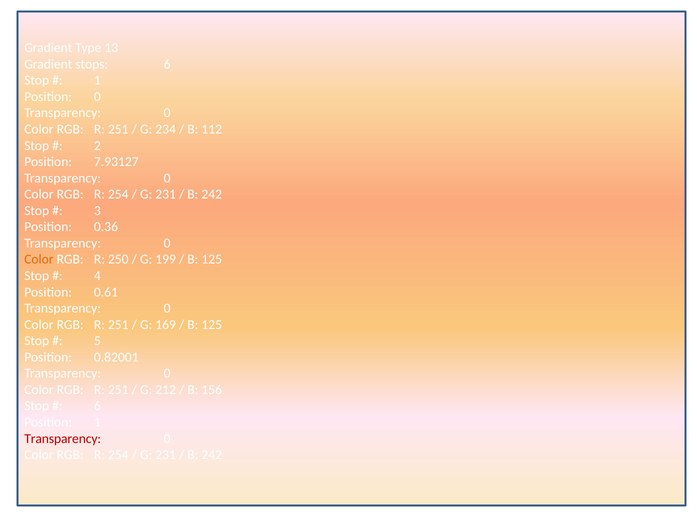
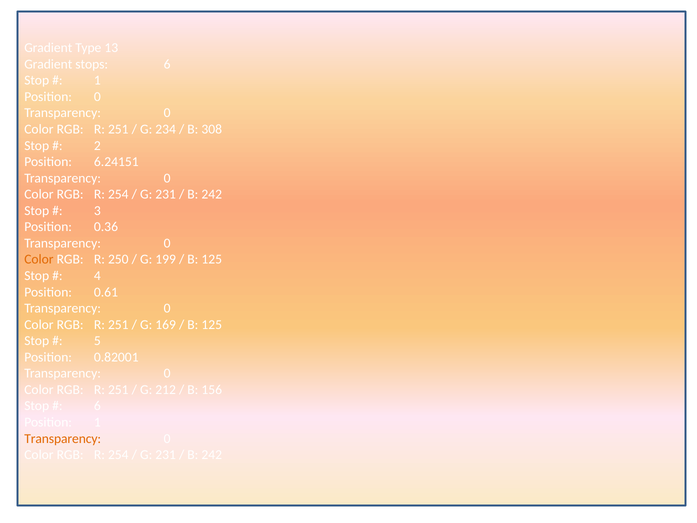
112: 112 -> 308
7.93127: 7.93127 -> 6.24151
Transparency at (63, 438) colour: red -> orange
